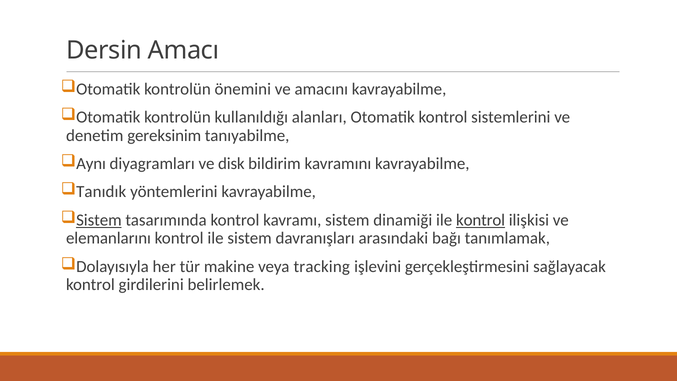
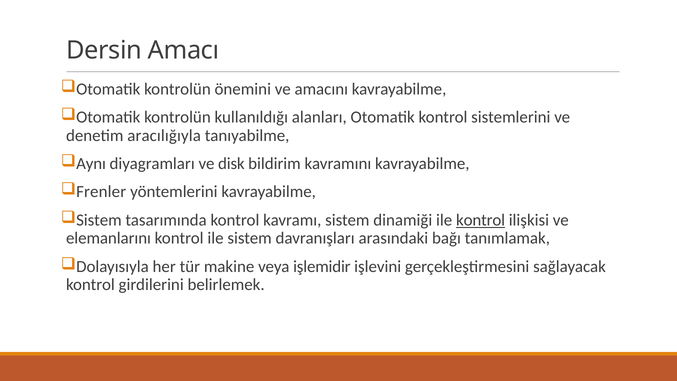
gereksinim: gereksinim -> aracılığıyla
Tanıdık: Tanıdık -> Frenler
Sistem at (99, 220) underline: present -> none
tracking: tracking -> işlemidir
